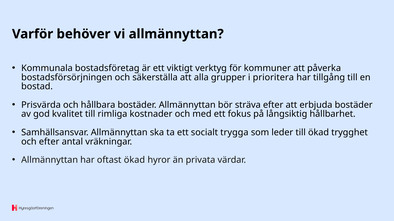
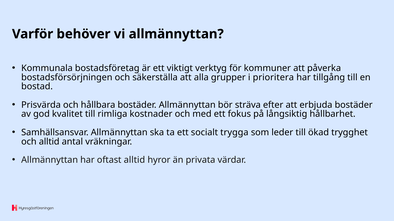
och efter: efter -> alltid
oftast ökad: ökad -> alltid
